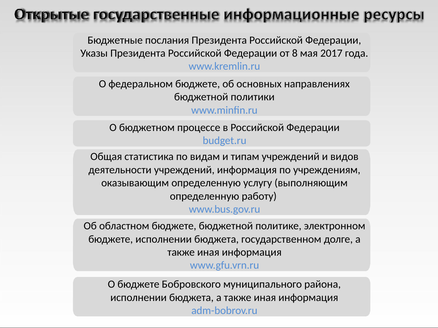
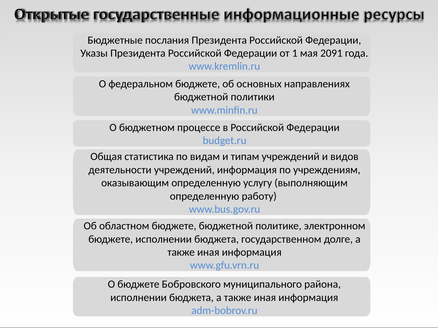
8: 8 -> 1
2017: 2017 -> 2091
